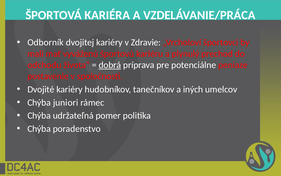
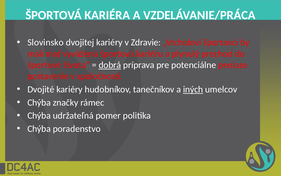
Odborník: Odborník -> Slovinsko
odchodu: odchodu -> športové
iných underline: none -> present
juniori: juniori -> značky
